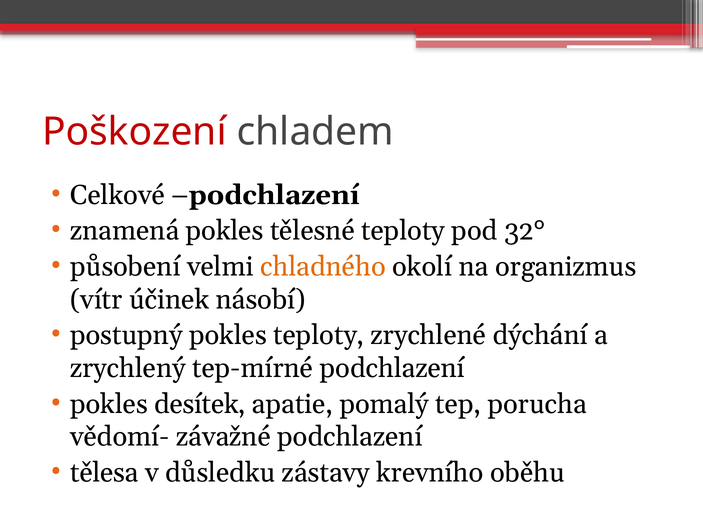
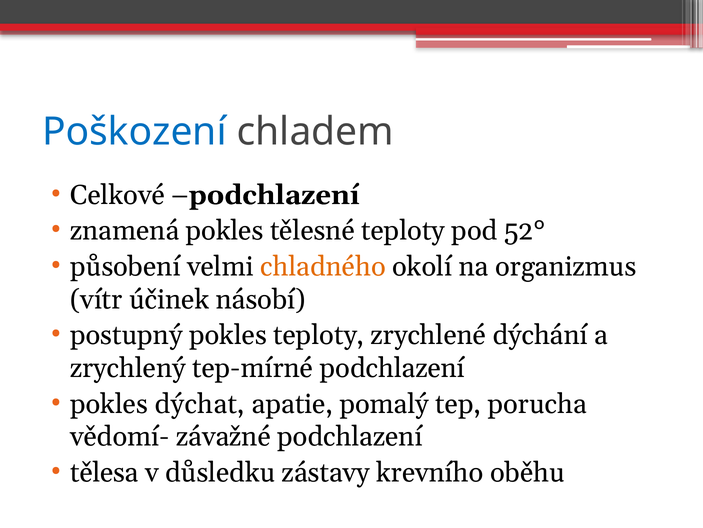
Poškození colour: red -> blue
32°: 32° -> 52°
desítek: desítek -> dýchat
